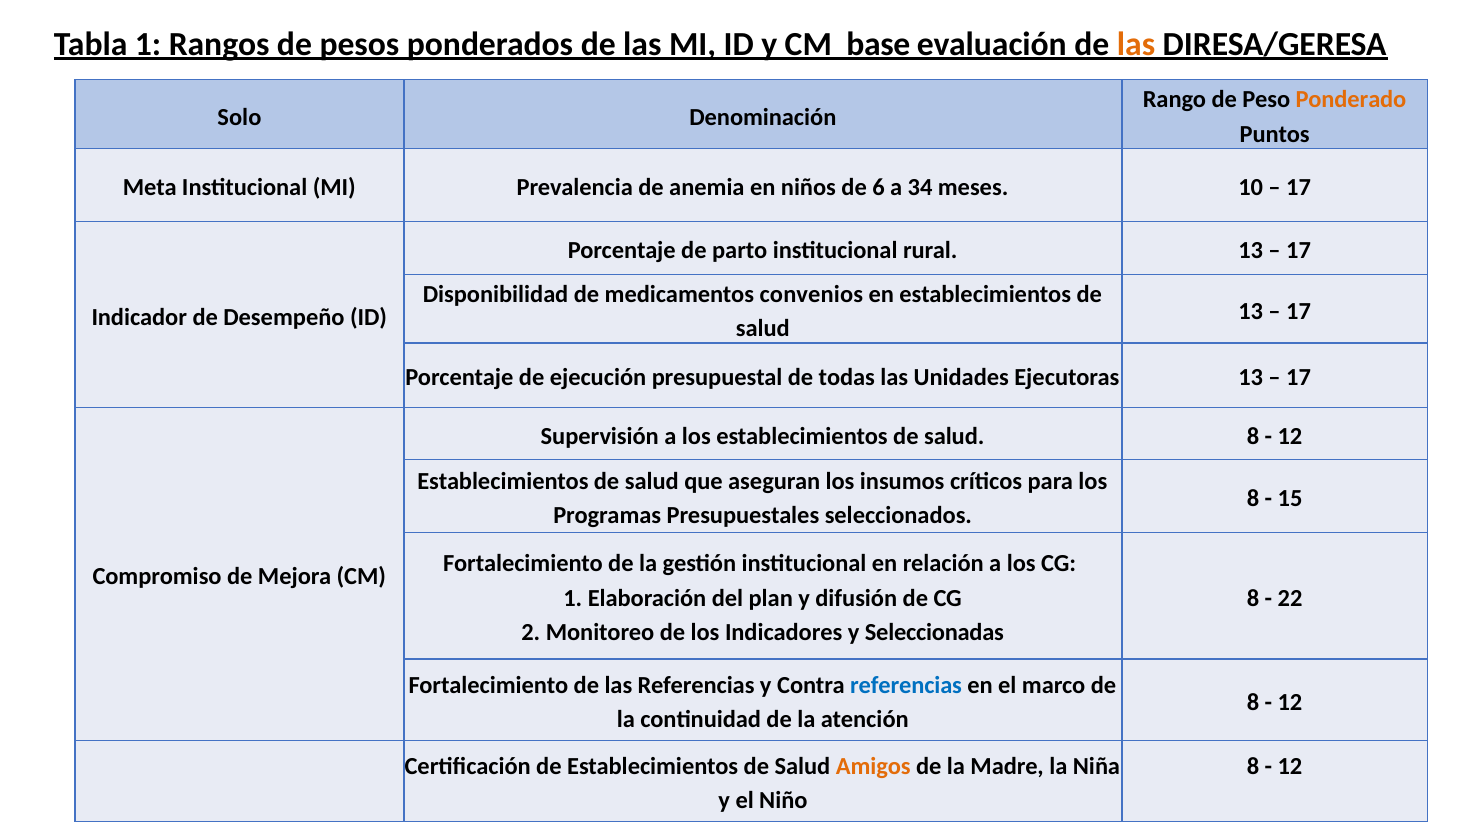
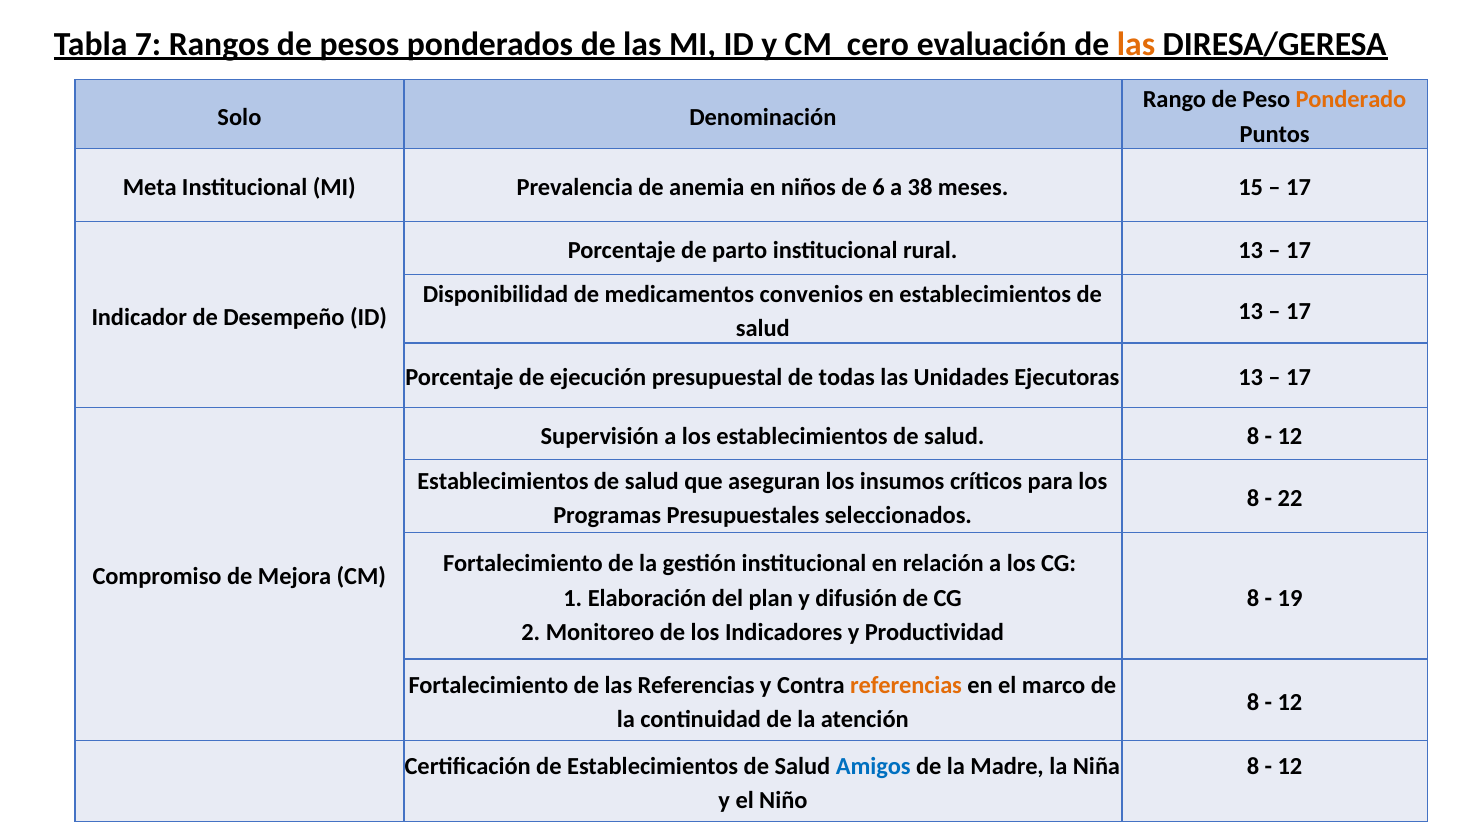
Tabla 1: 1 -> 7
base: base -> cero
34: 34 -> 38
10: 10 -> 15
15: 15 -> 22
22: 22 -> 19
Seleccionadas: Seleccionadas -> Productividad
referencias at (906, 685) colour: blue -> orange
Amigos colour: orange -> blue
